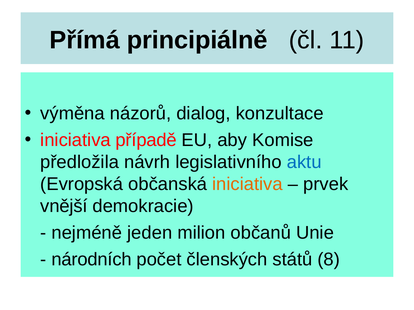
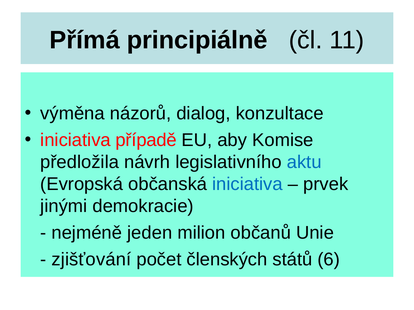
iniciativa at (247, 184) colour: orange -> blue
vnější: vnější -> jinými
národních: národních -> zjišťování
8: 8 -> 6
